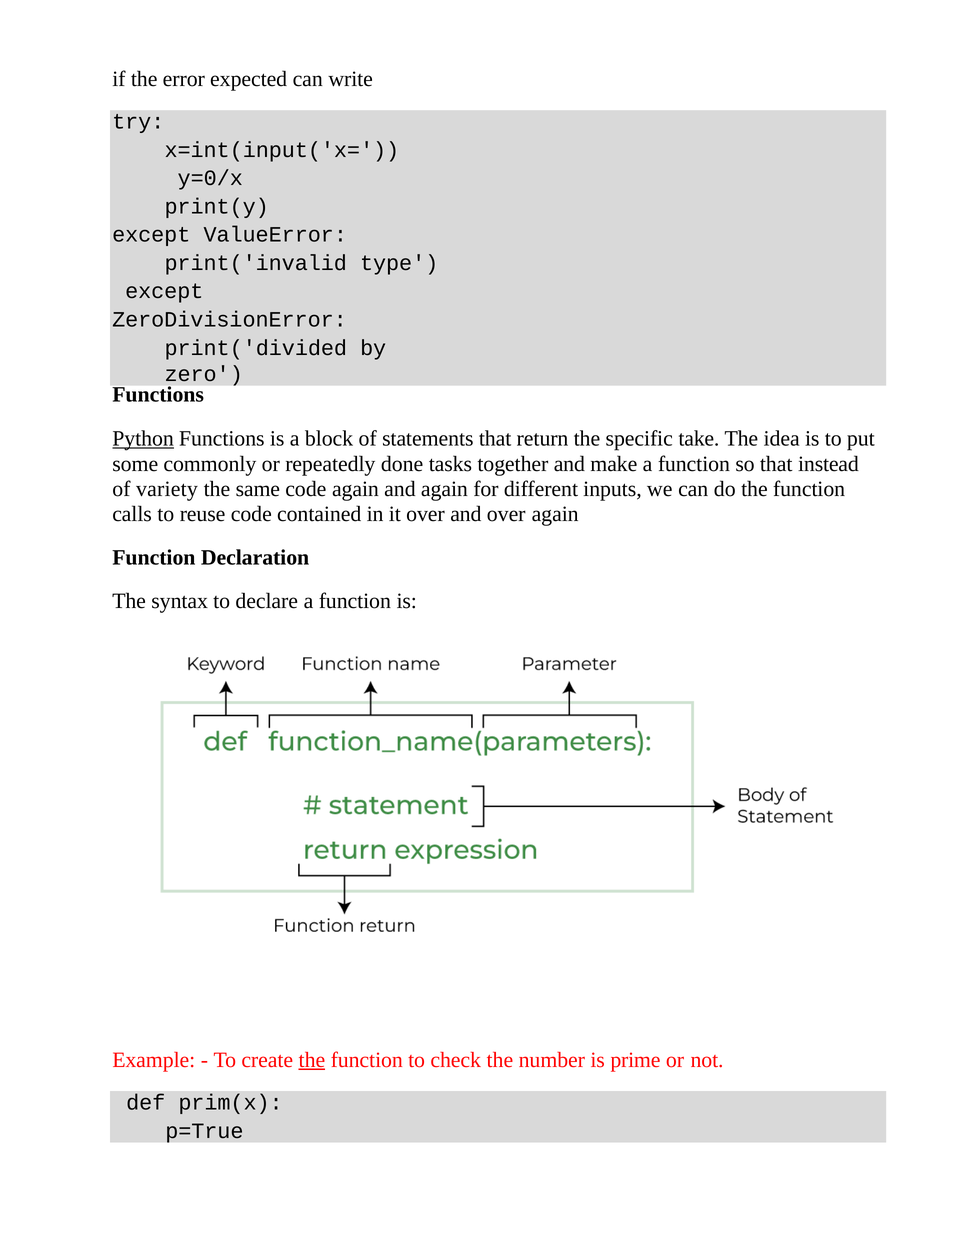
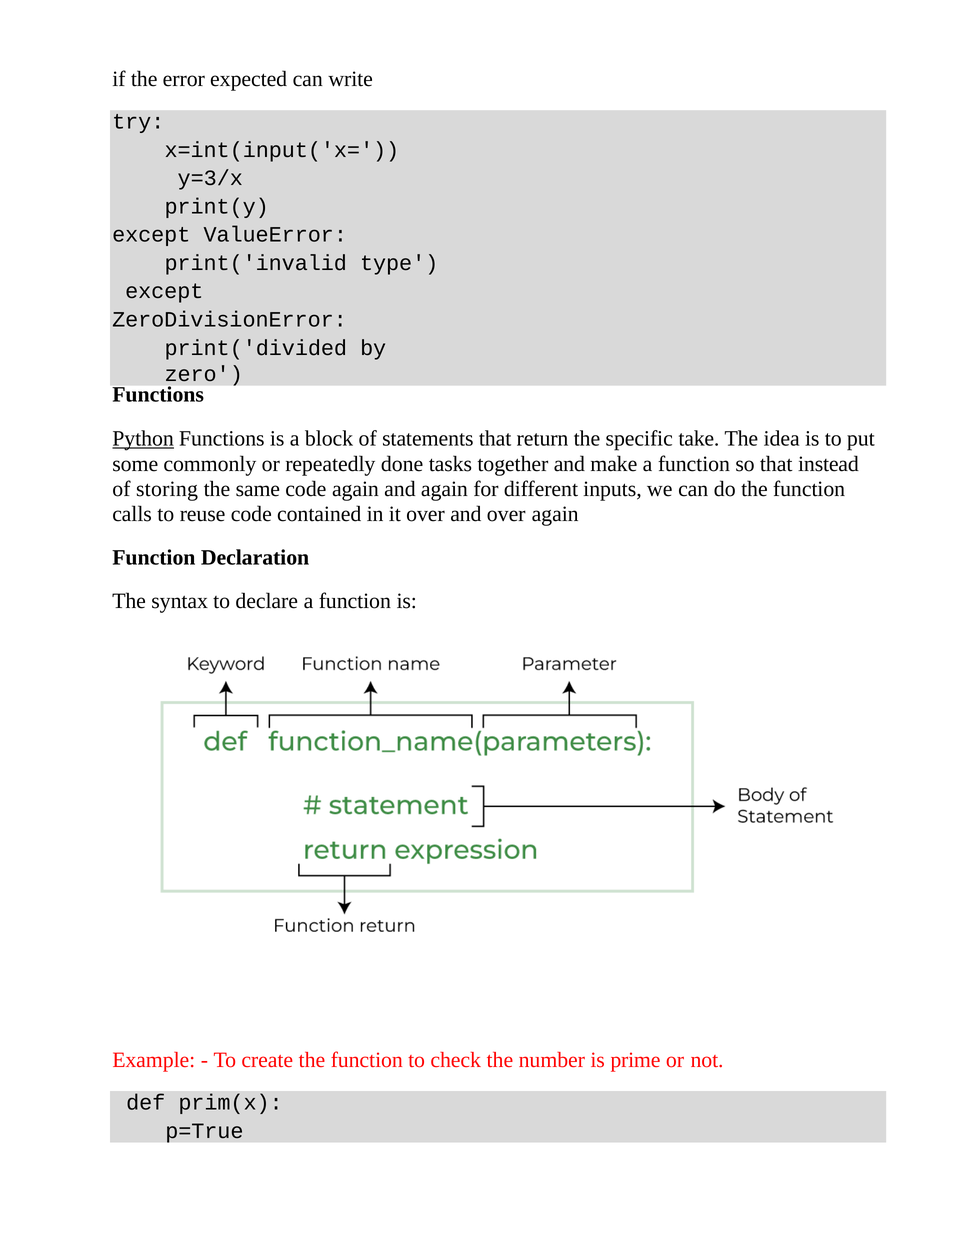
y=0/x: y=0/x -> y=3/x
variety: variety -> storing
the at (312, 1060) underline: present -> none
